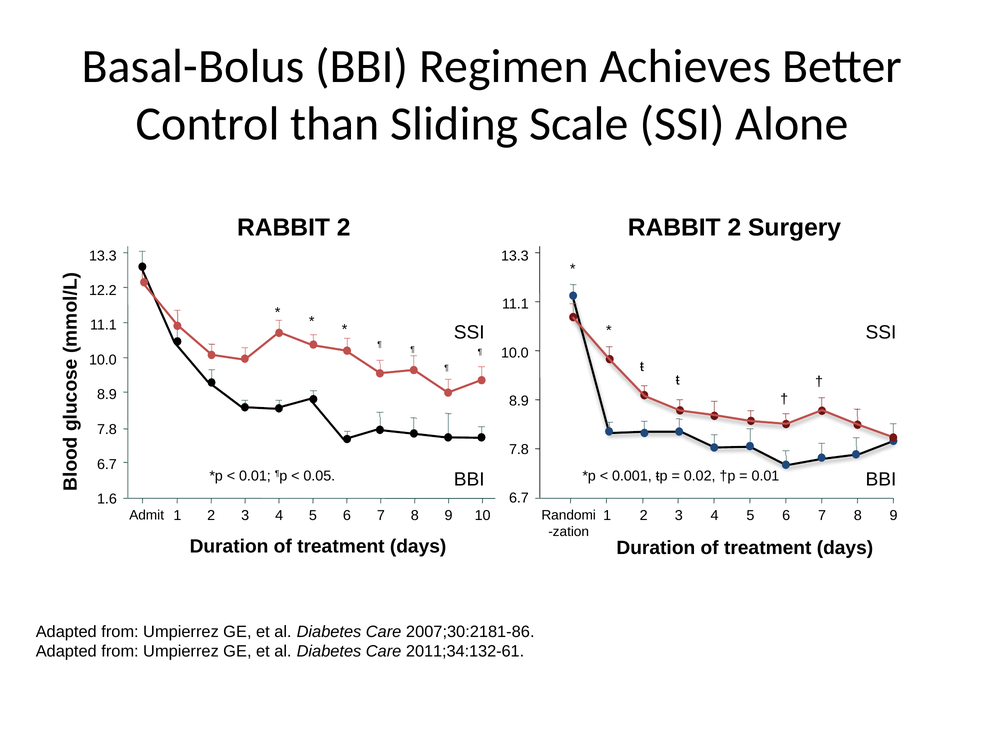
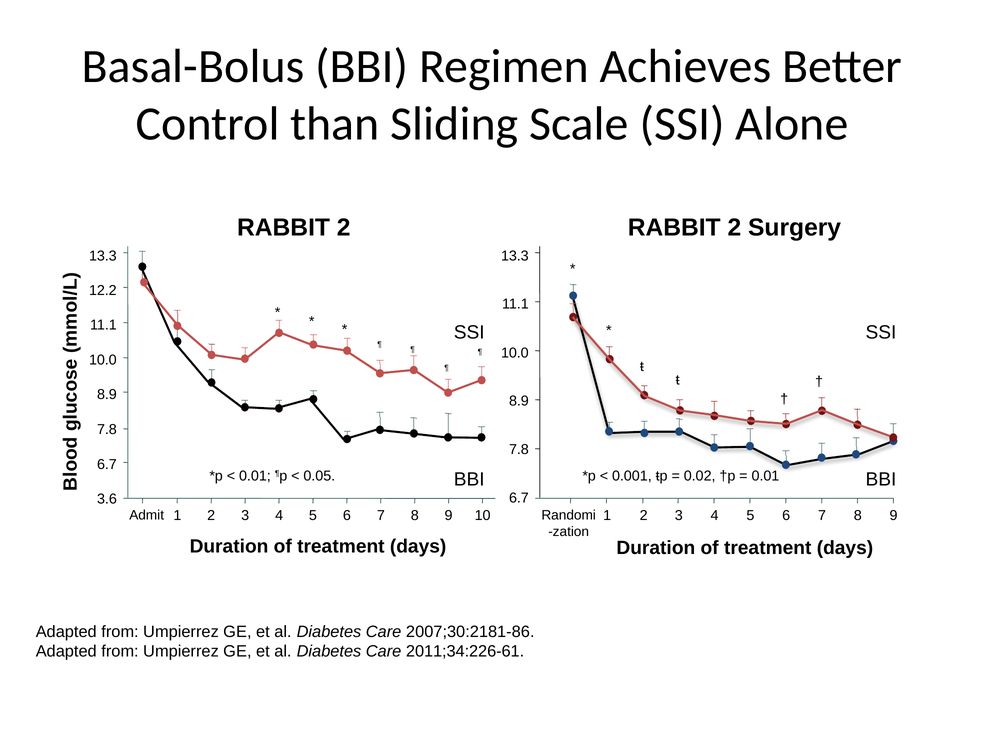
1.6: 1.6 -> 3.6
2011;34:132-61: 2011;34:132-61 -> 2011;34:226-61
